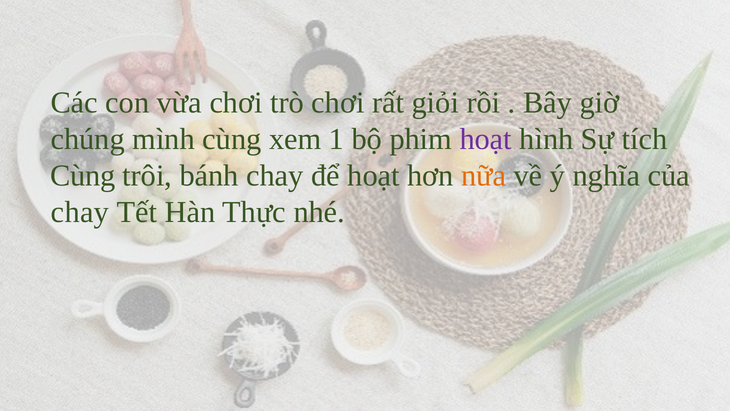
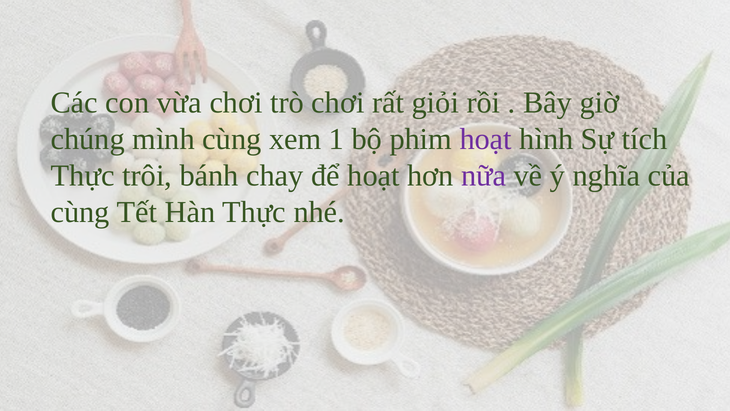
Cùng at (83, 176): Cùng -> Thực
nữa colour: orange -> purple
chay at (80, 212): chay -> cùng
